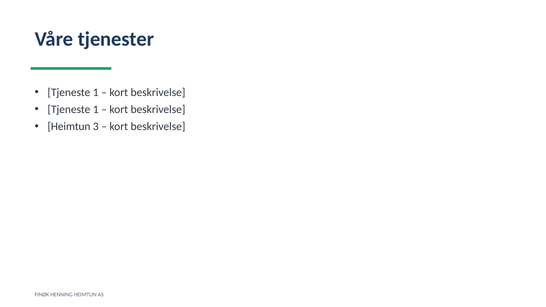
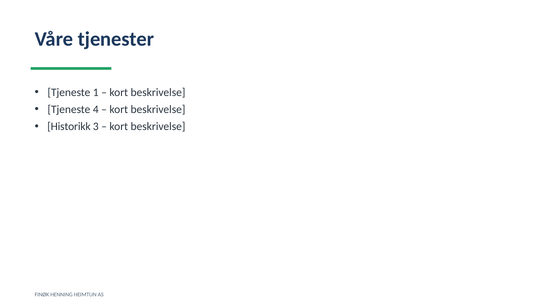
1 at (96, 110): 1 -> 4
Heimtun at (69, 127): Heimtun -> Historikk
